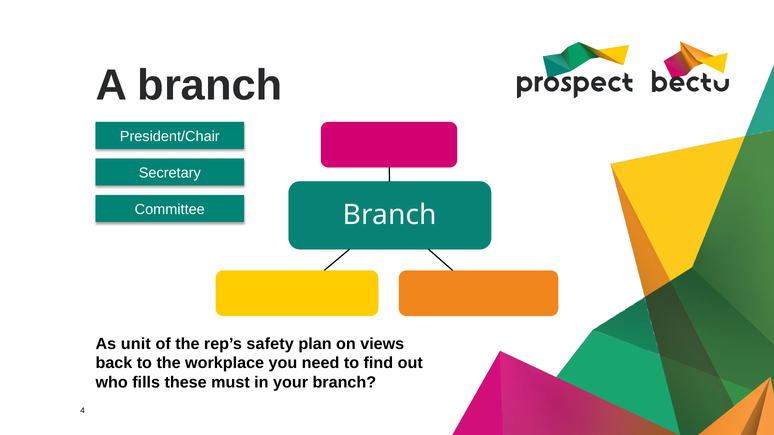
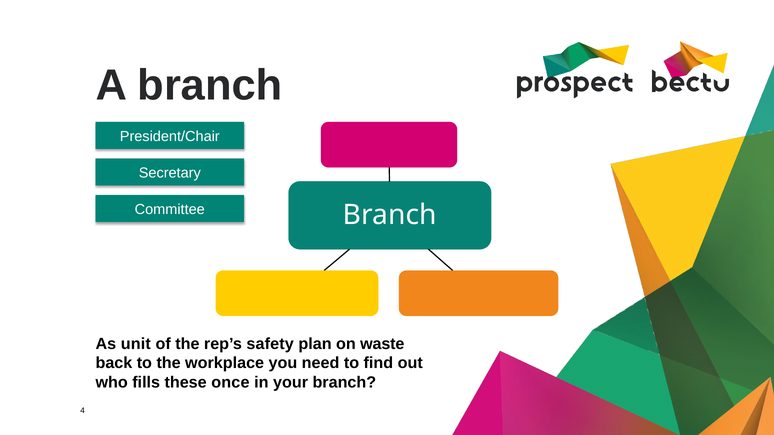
views: views -> waste
must: must -> once
